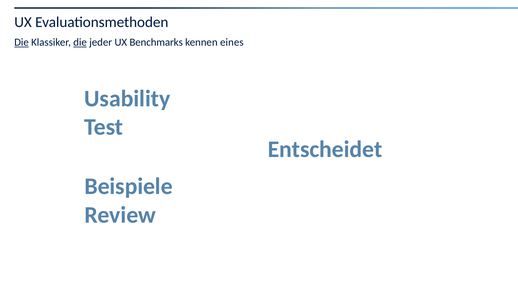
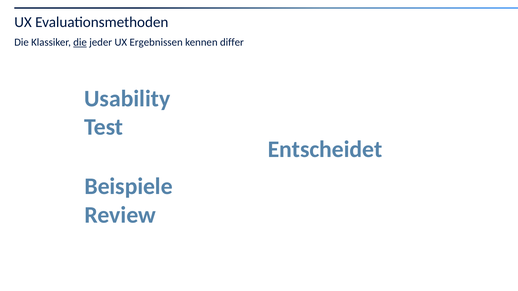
Die at (22, 42) underline: present -> none
Benchmarks: Benchmarks -> Ergebnissen
eines: eines -> differ
